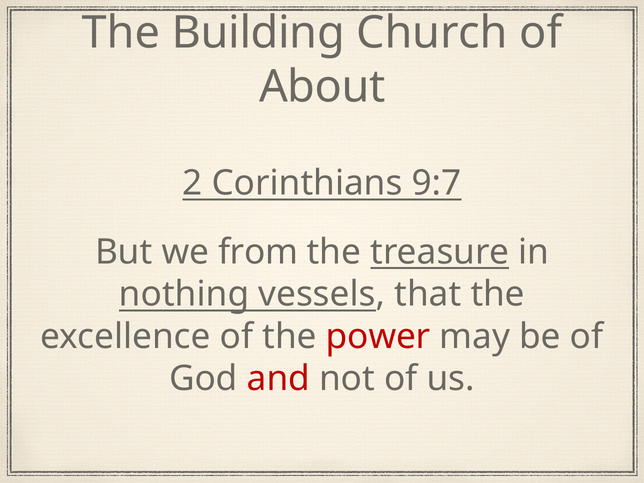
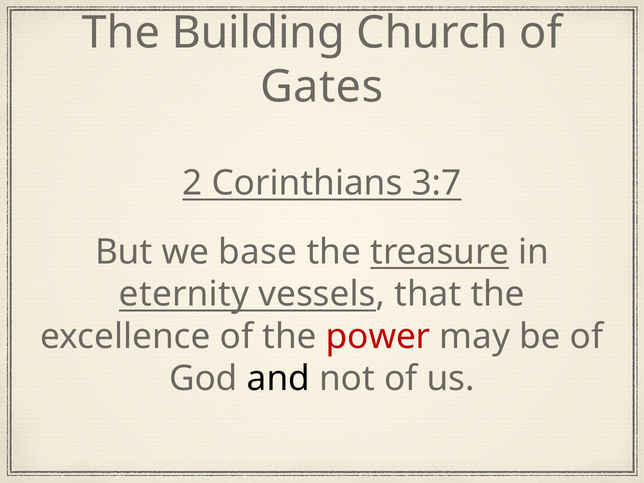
About: About -> Gates
9:7: 9:7 -> 3:7
from: from -> base
nothing: nothing -> eternity
and colour: red -> black
